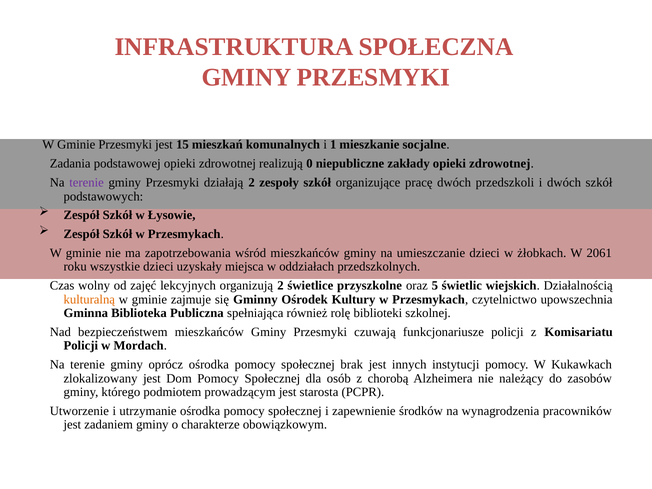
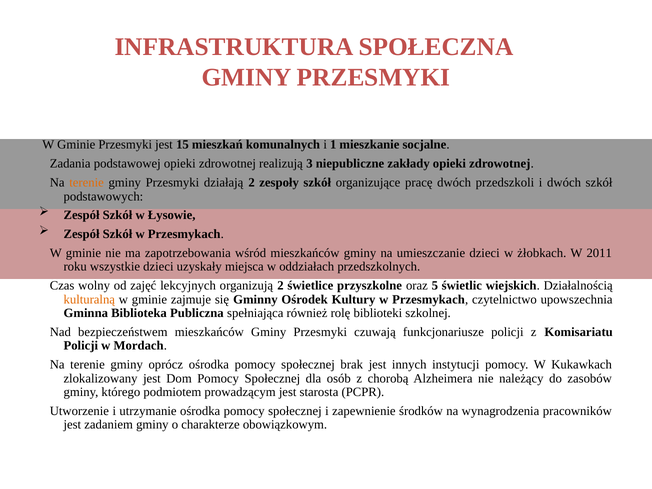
0: 0 -> 3
terenie at (87, 183) colour: purple -> orange
2061: 2061 -> 2011
